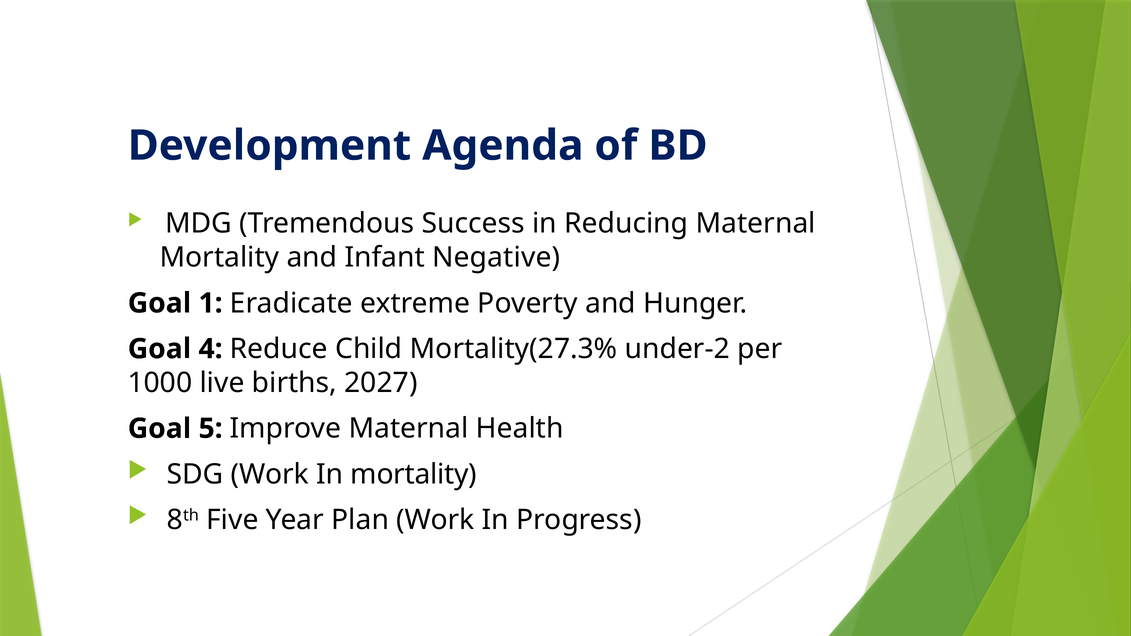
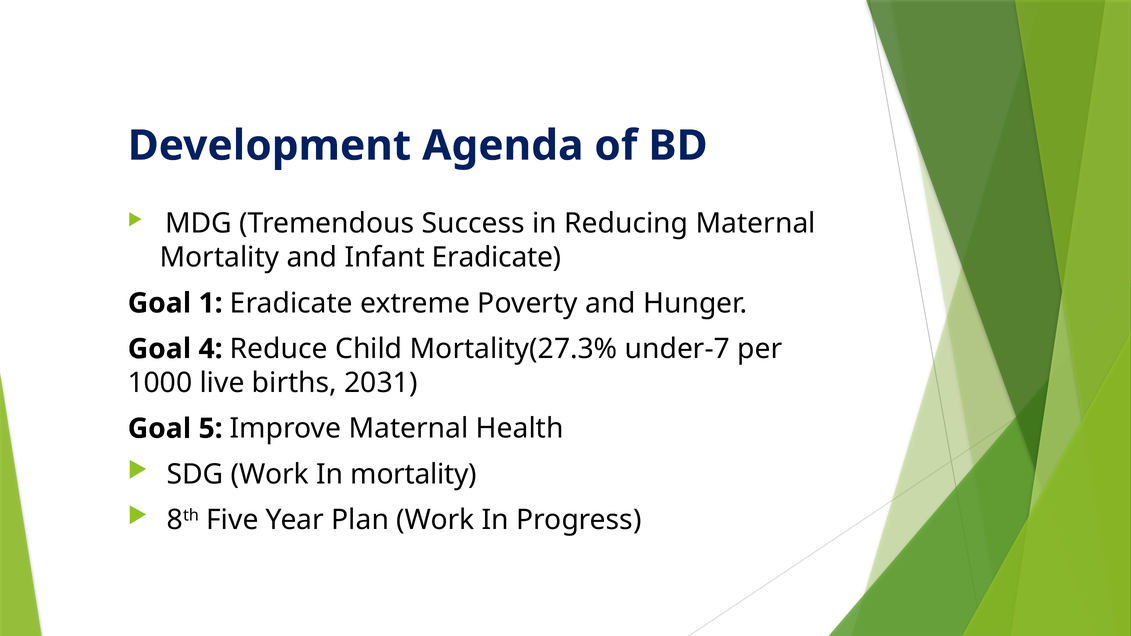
Infant Negative: Negative -> Eradicate
under-2: under-2 -> under-7
2027: 2027 -> 2031
